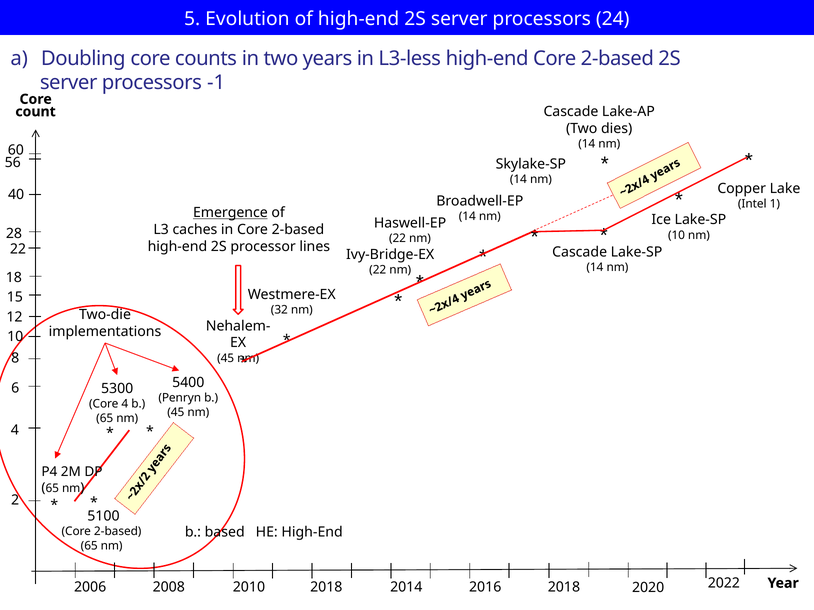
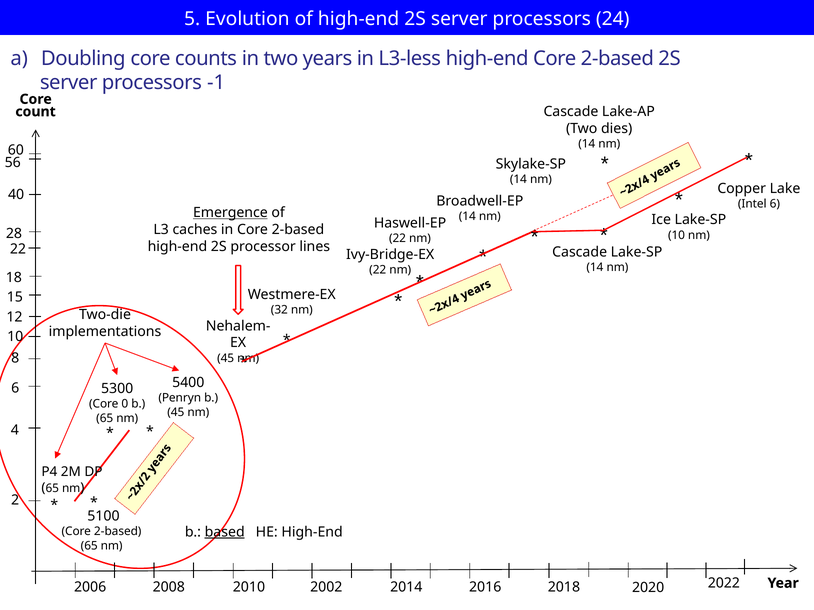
Intel 1: 1 -> 6
Core 4: 4 -> 0
based underline: none -> present
2010 2018: 2018 -> 2002
